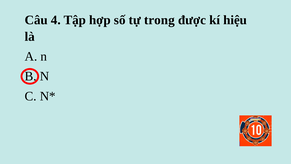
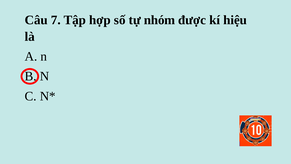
4: 4 -> 7
trong: trong -> nhóm
